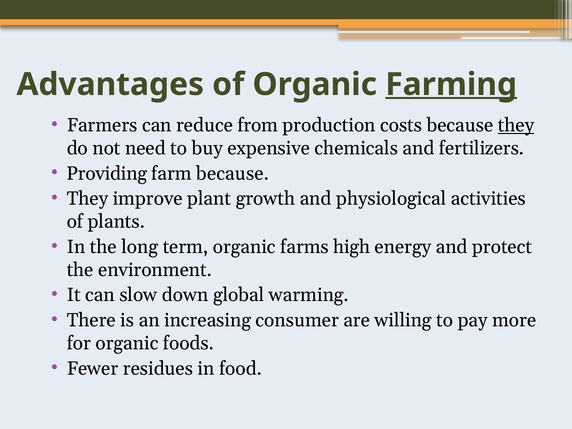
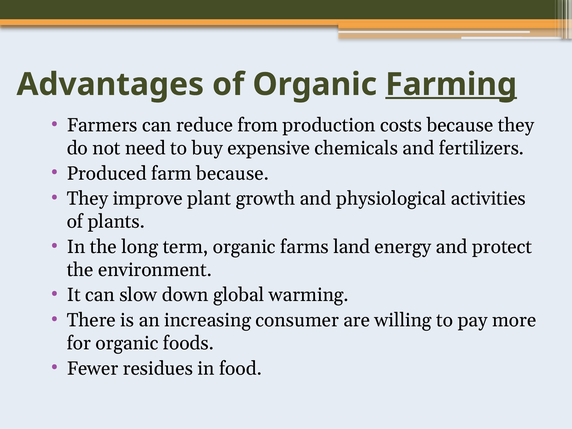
they at (516, 125) underline: present -> none
Providing: Providing -> Produced
high: high -> land
